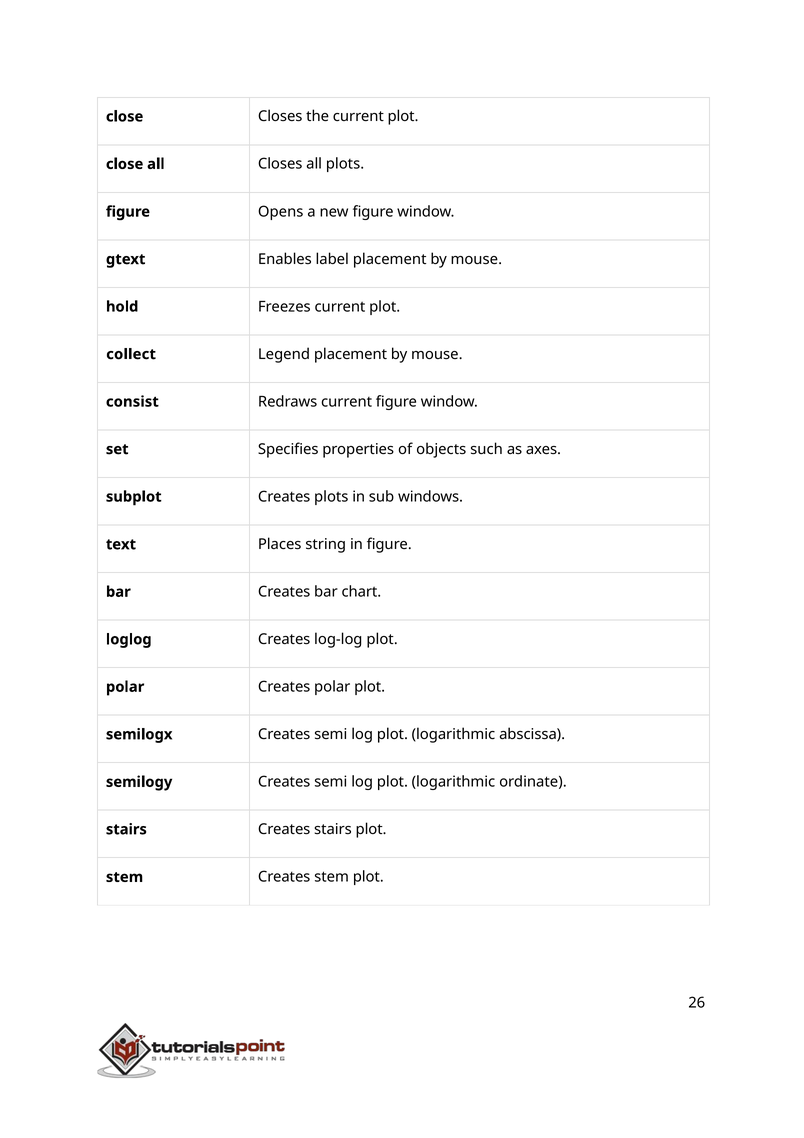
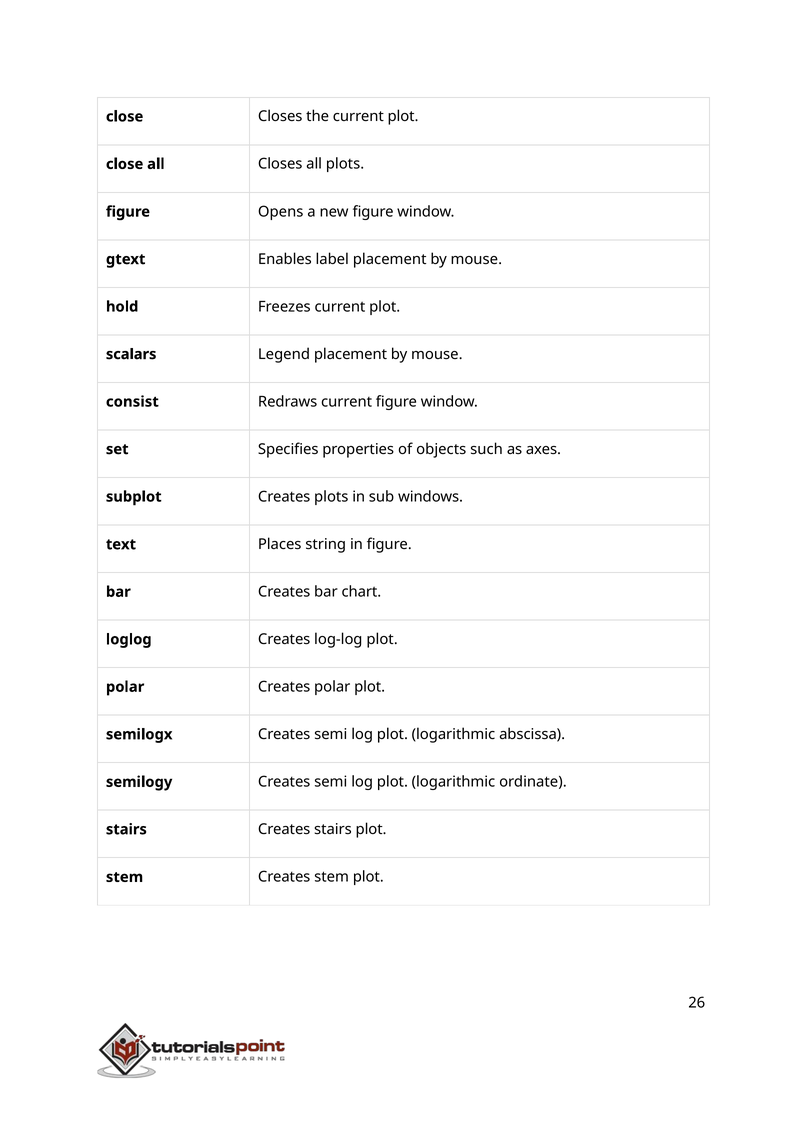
collect: collect -> scalars
